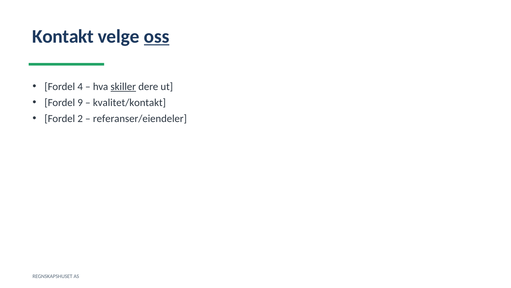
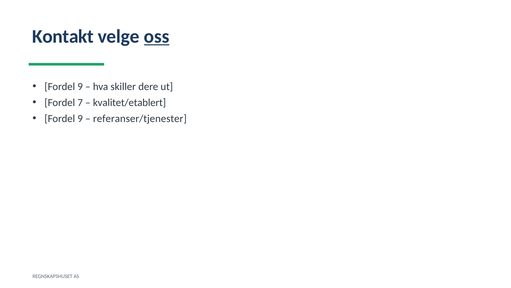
4 at (80, 87): 4 -> 9
skiller underline: present -> none
9: 9 -> 7
kvalitet/kontakt: kvalitet/kontakt -> kvalitet/etablert
2 at (80, 119): 2 -> 9
referanser/eiendeler: referanser/eiendeler -> referanser/tjenester
